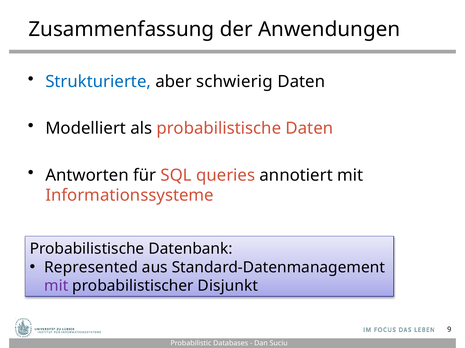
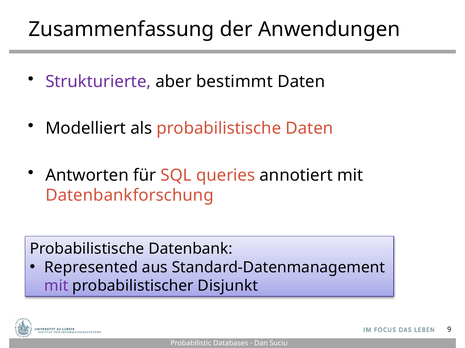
Strukturierte colour: blue -> purple
schwierig: schwierig -> bestimmt
Informationssysteme: Informationssysteme -> Datenbankforschung
